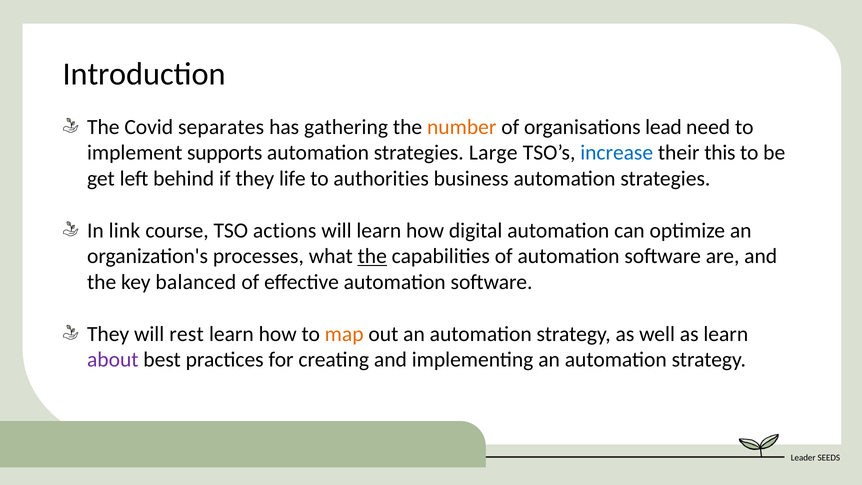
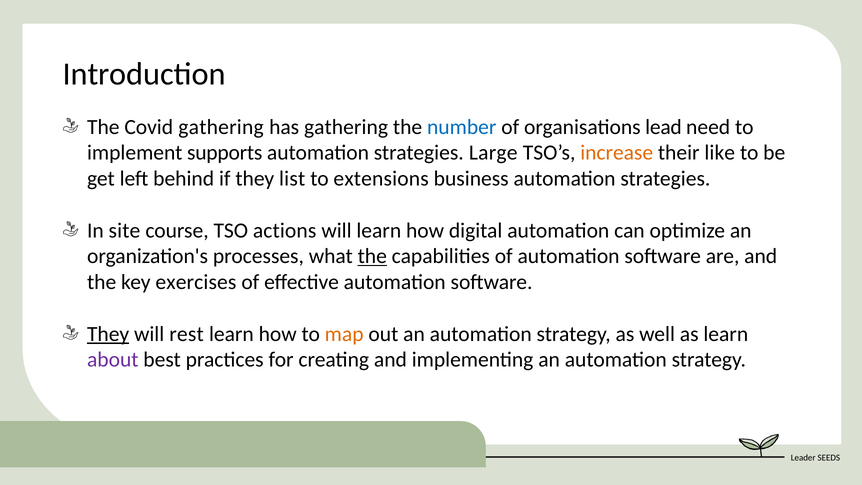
Covid separates: separates -> gathering
number colour: orange -> blue
increase colour: blue -> orange
this: this -> like
life: life -> list
authorities: authorities -> extensions
link: link -> site
balanced: balanced -> exercises
They at (108, 334) underline: none -> present
